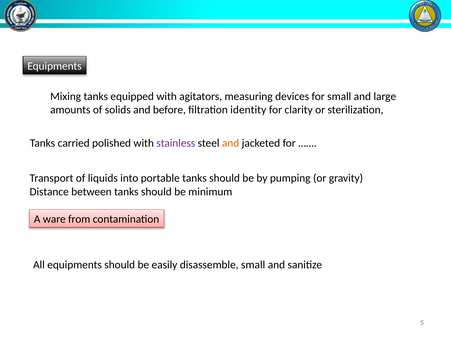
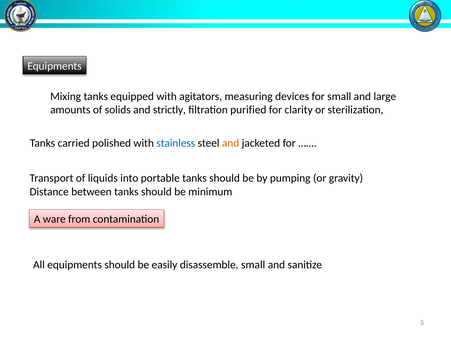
before: before -> strictly
identity: identity -> purified
stainless colour: purple -> blue
